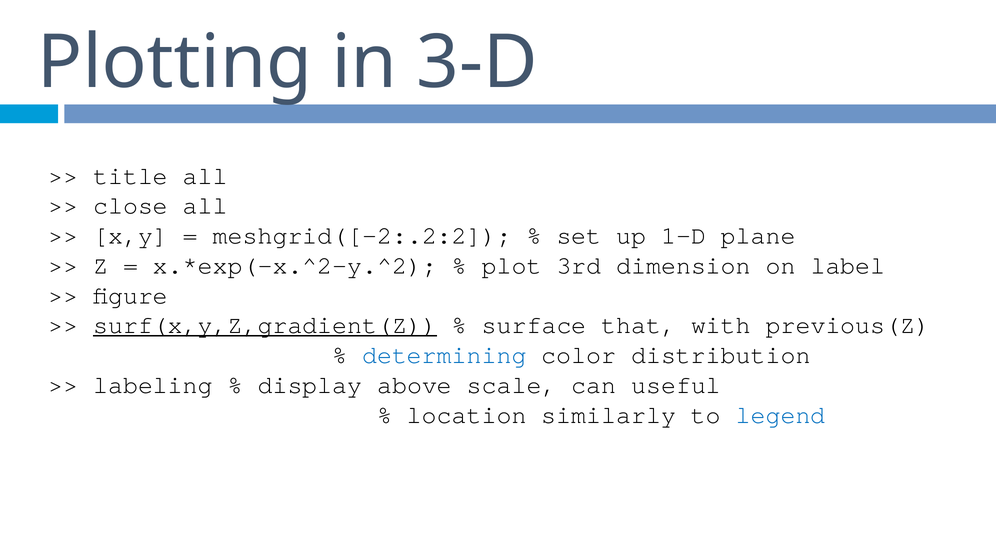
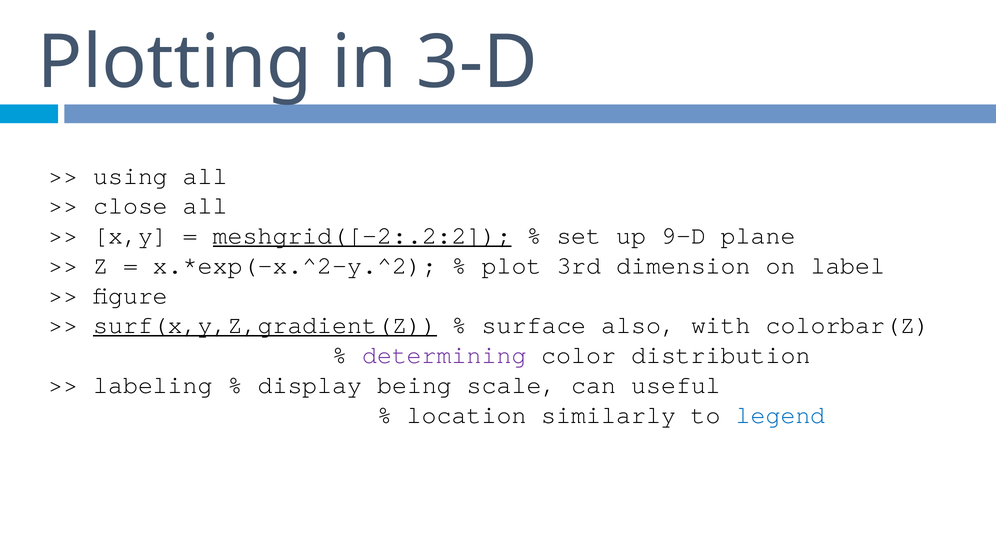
title: title -> using
meshgrid([-2:.2:2 underline: none -> present
1-D: 1-D -> 9-D
that: that -> also
previous(Z: previous(Z -> colorbar(Z
determining colour: blue -> purple
above: above -> being
